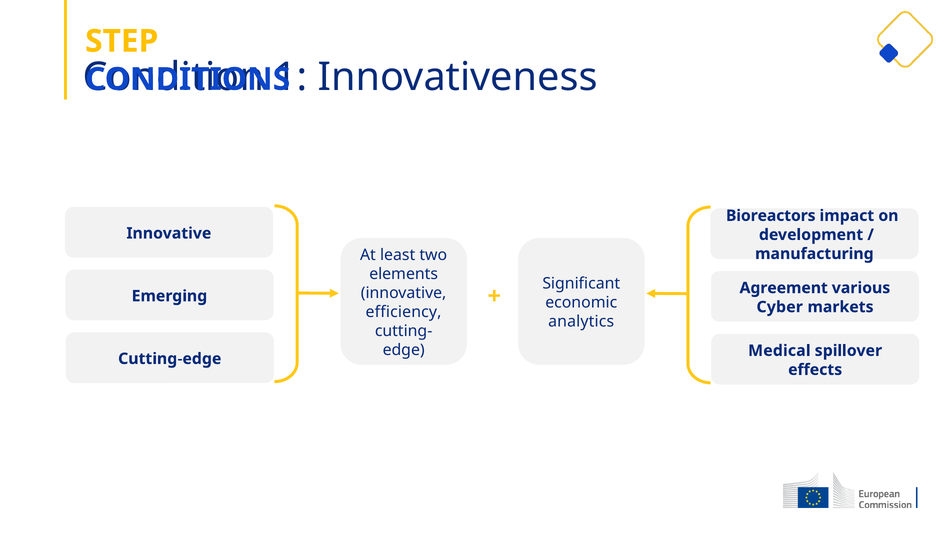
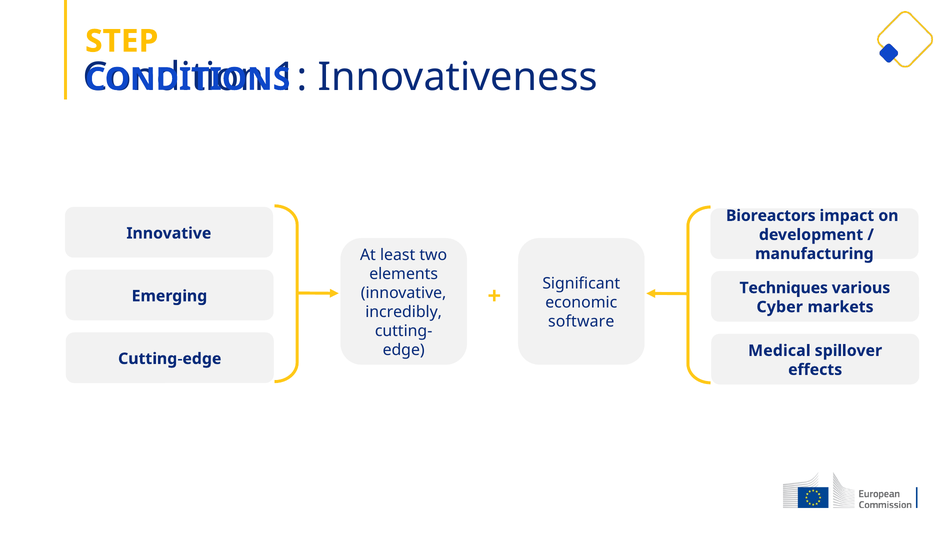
Agreement: Agreement -> Techniques
efficiency: efficiency -> incredibly
analytics: analytics -> software
